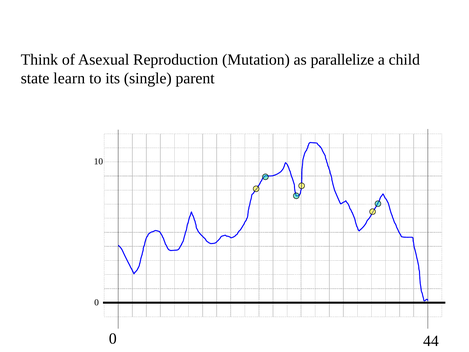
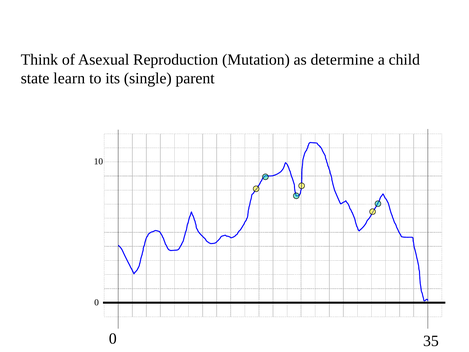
parallelize: parallelize -> determine
44: 44 -> 35
